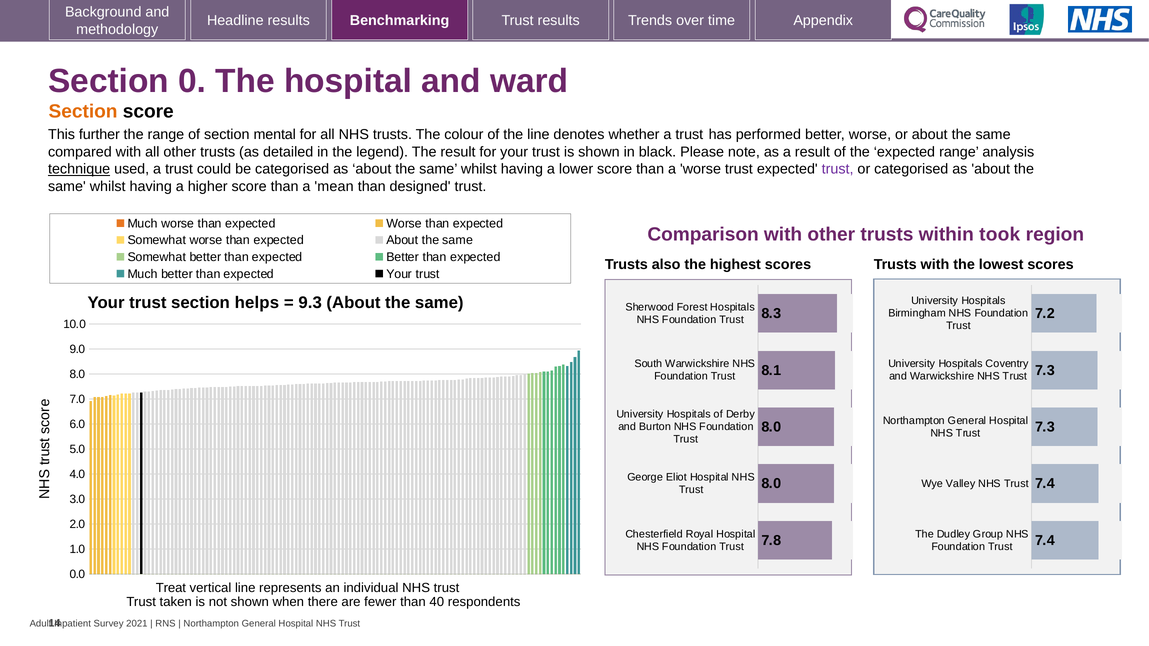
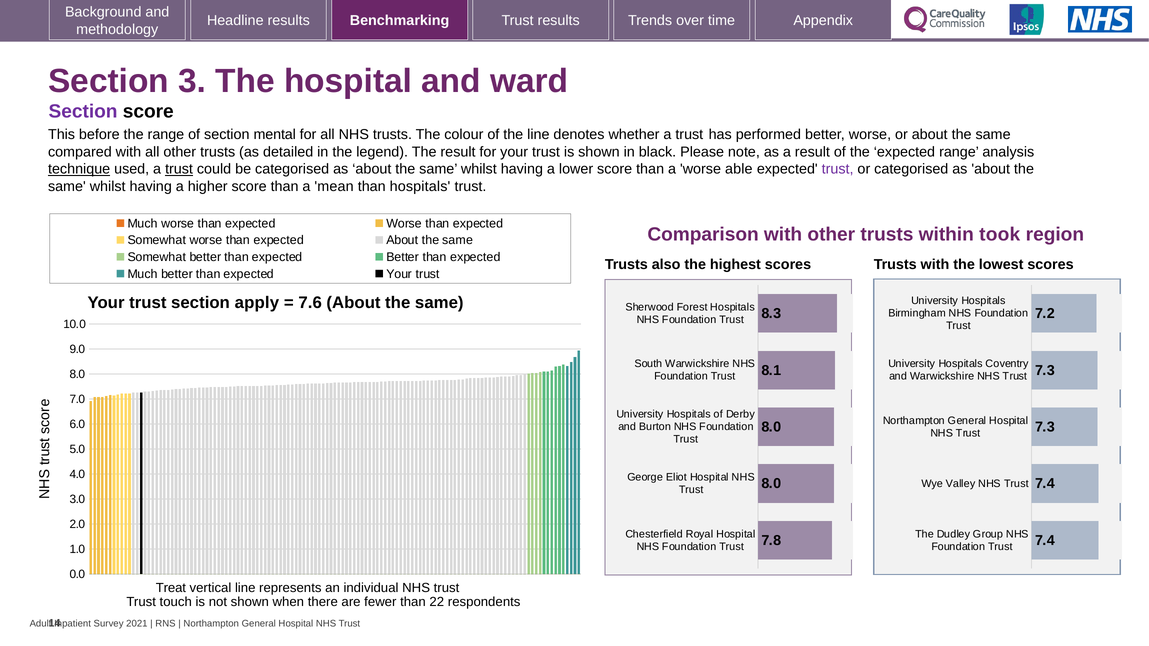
0: 0 -> 3
Section at (83, 112) colour: orange -> purple
further: further -> before
trust at (179, 169) underline: none -> present
worse trust: trust -> able
than designed: designed -> hospitals
helps: helps -> apply
9.3: 9.3 -> 7.6
taken: taken -> touch
40: 40 -> 22
